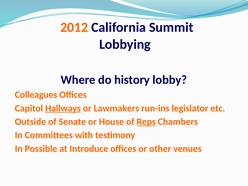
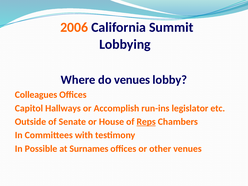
2012: 2012 -> 2006
do history: history -> venues
Hallways underline: present -> none
Lawmakers: Lawmakers -> Accomplish
Introduce: Introduce -> Surnames
